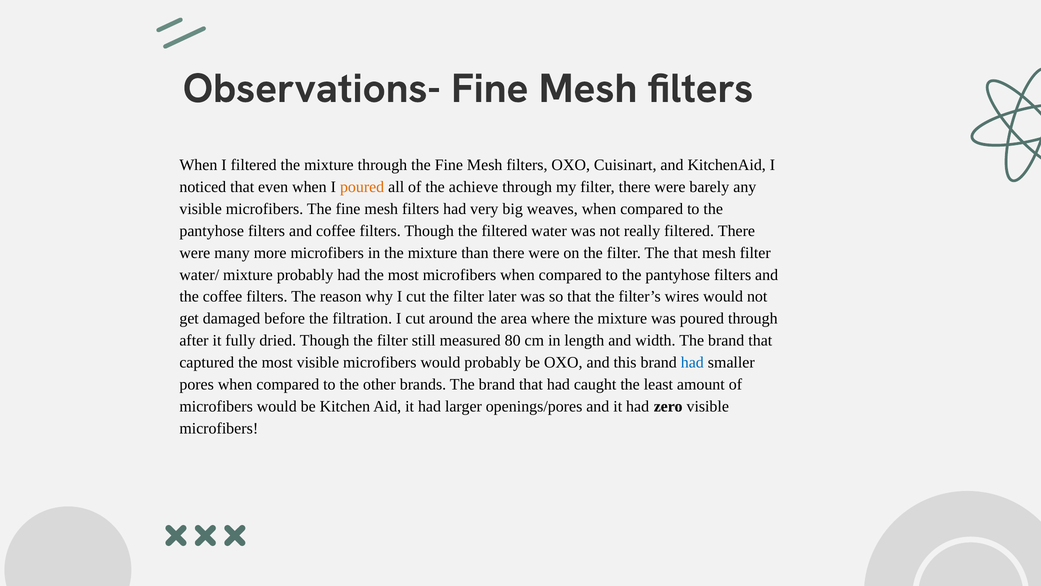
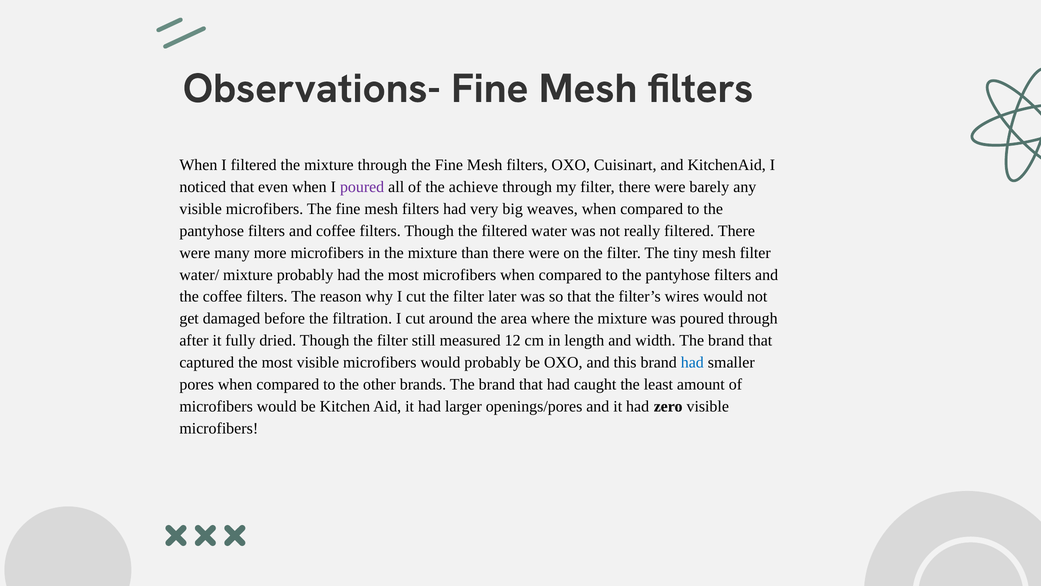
poured at (362, 187) colour: orange -> purple
The that: that -> tiny
80: 80 -> 12
